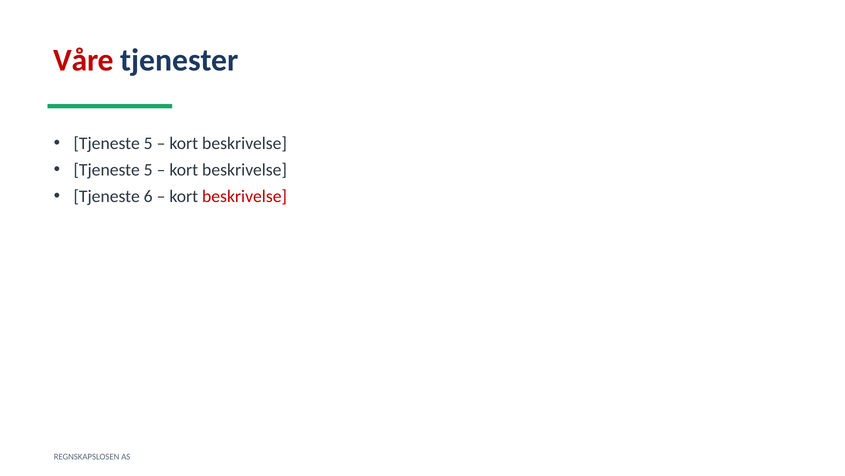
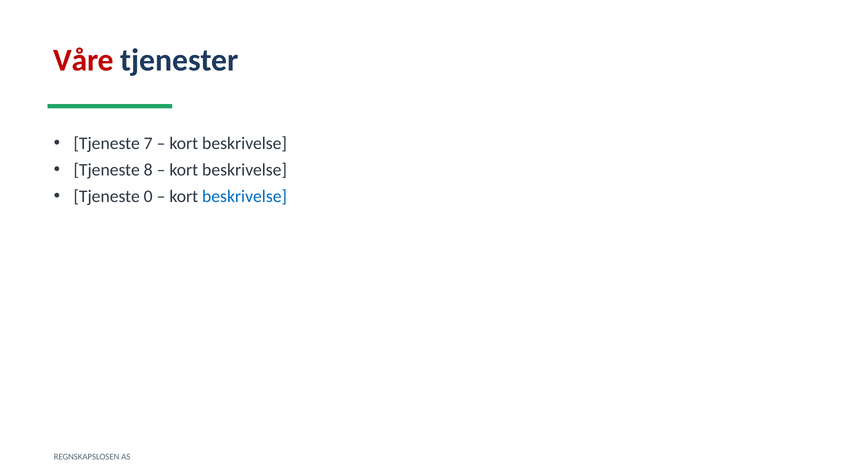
5 at (148, 143): 5 -> 7
5 at (148, 170): 5 -> 8
6: 6 -> 0
beskrivelse at (245, 196) colour: red -> blue
